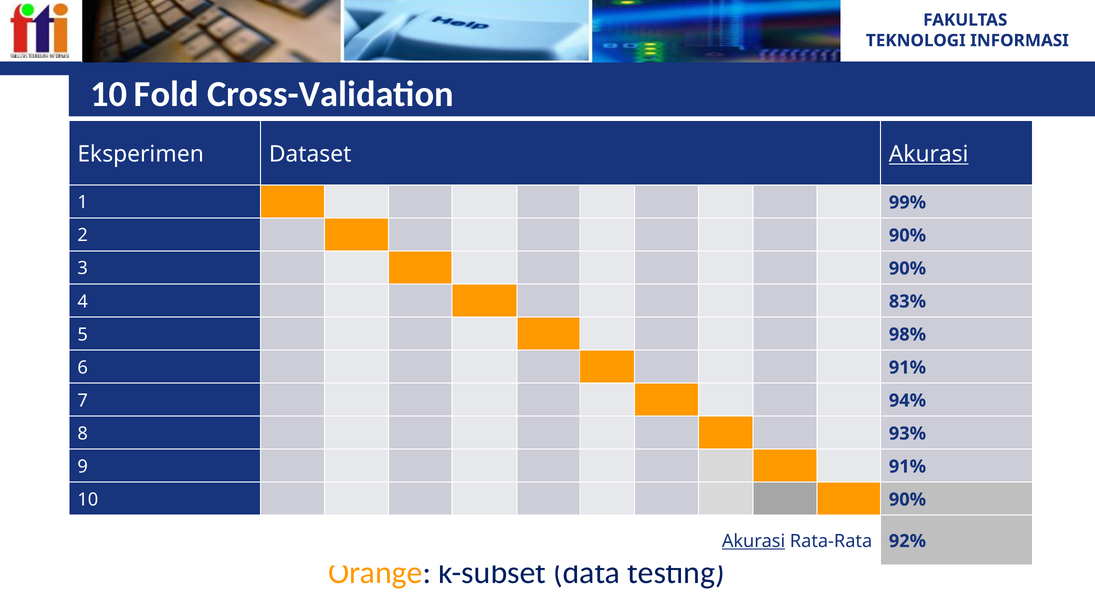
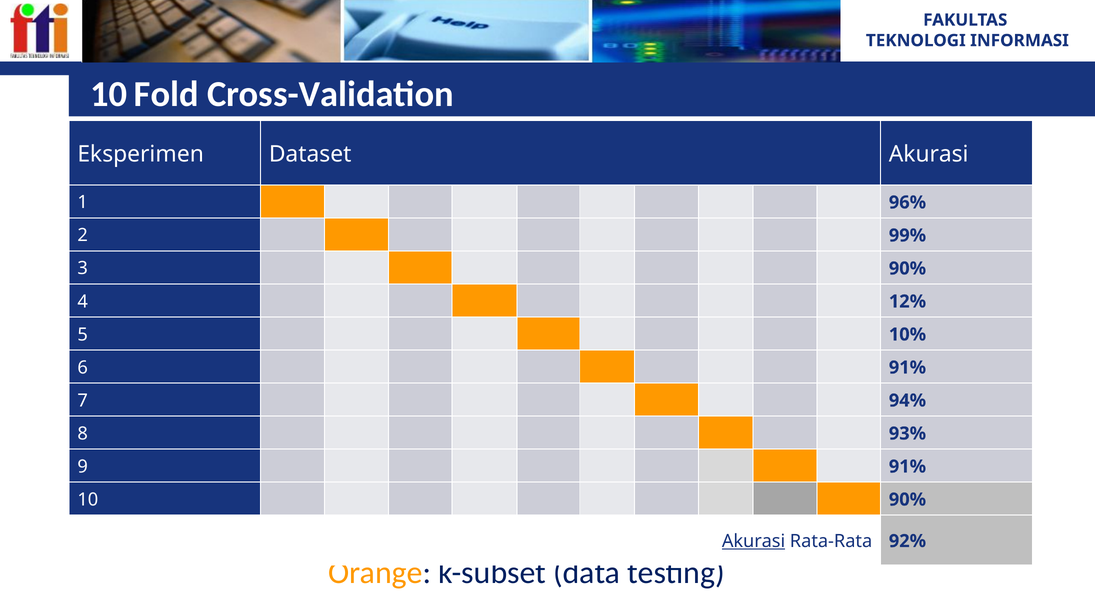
Akurasi at (929, 154) underline: present -> none
99%: 99% -> 96%
2 90%: 90% -> 99%
83%: 83% -> 12%
98%: 98% -> 10%
